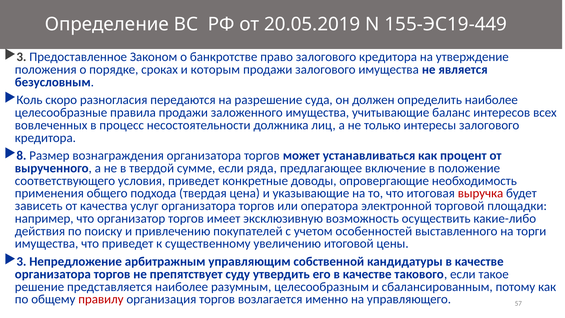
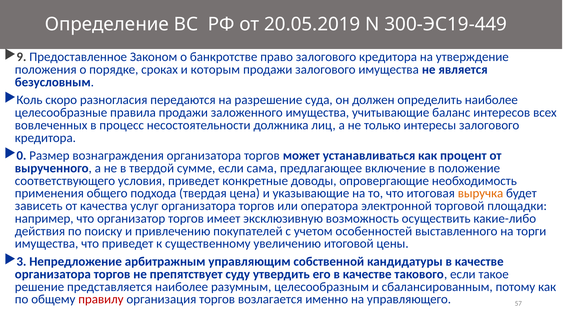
155-ЭС19-449: 155-ЭС19-449 -> 300-ЭС19-449
3 at (21, 57): 3 -> 9
8: 8 -> 0
ряда: ряда -> сама
выручка colour: red -> orange
